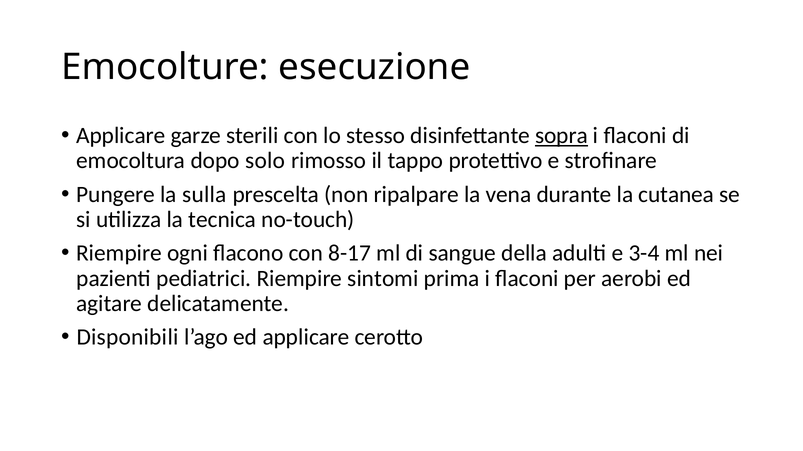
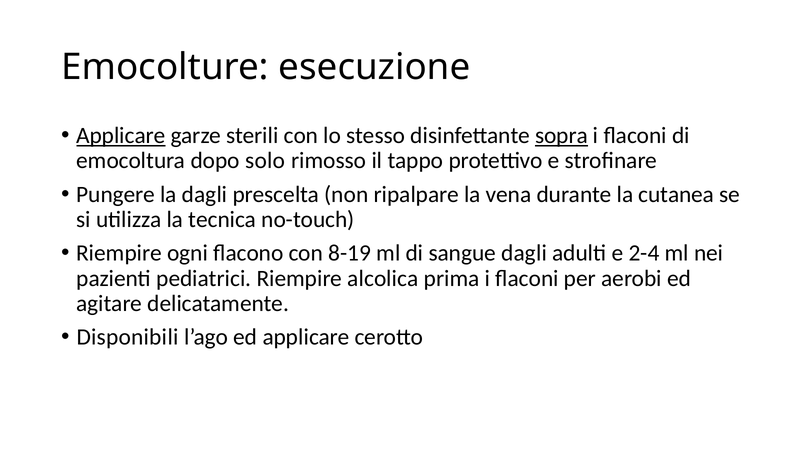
Applicare at (121, 136) underline: none -> present
la sulla: sulla -> dagli
8-17: 8-17 -> 8-19
sangue della: della -> dagli
3-4: 3-4 -> 2-4
sintomi: sintomi -> alcolica
